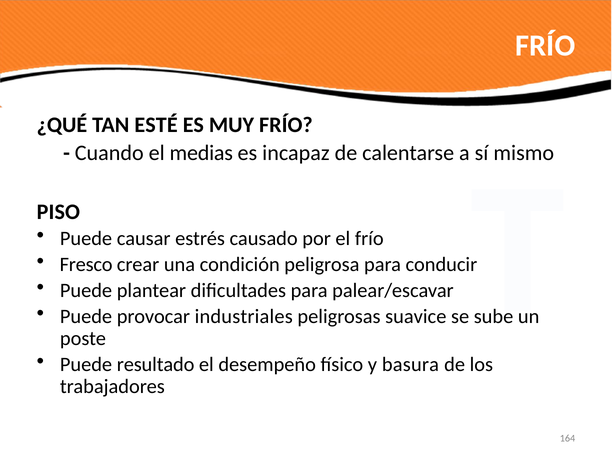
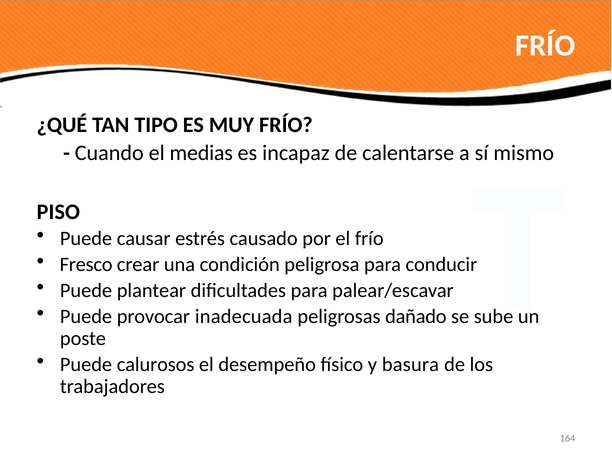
ESTÉ: ESTÉ -> TIPO
industriales: industriales -> inadecuada
suavice: suavice -> dañado
resultado: resultado -> calurosos
